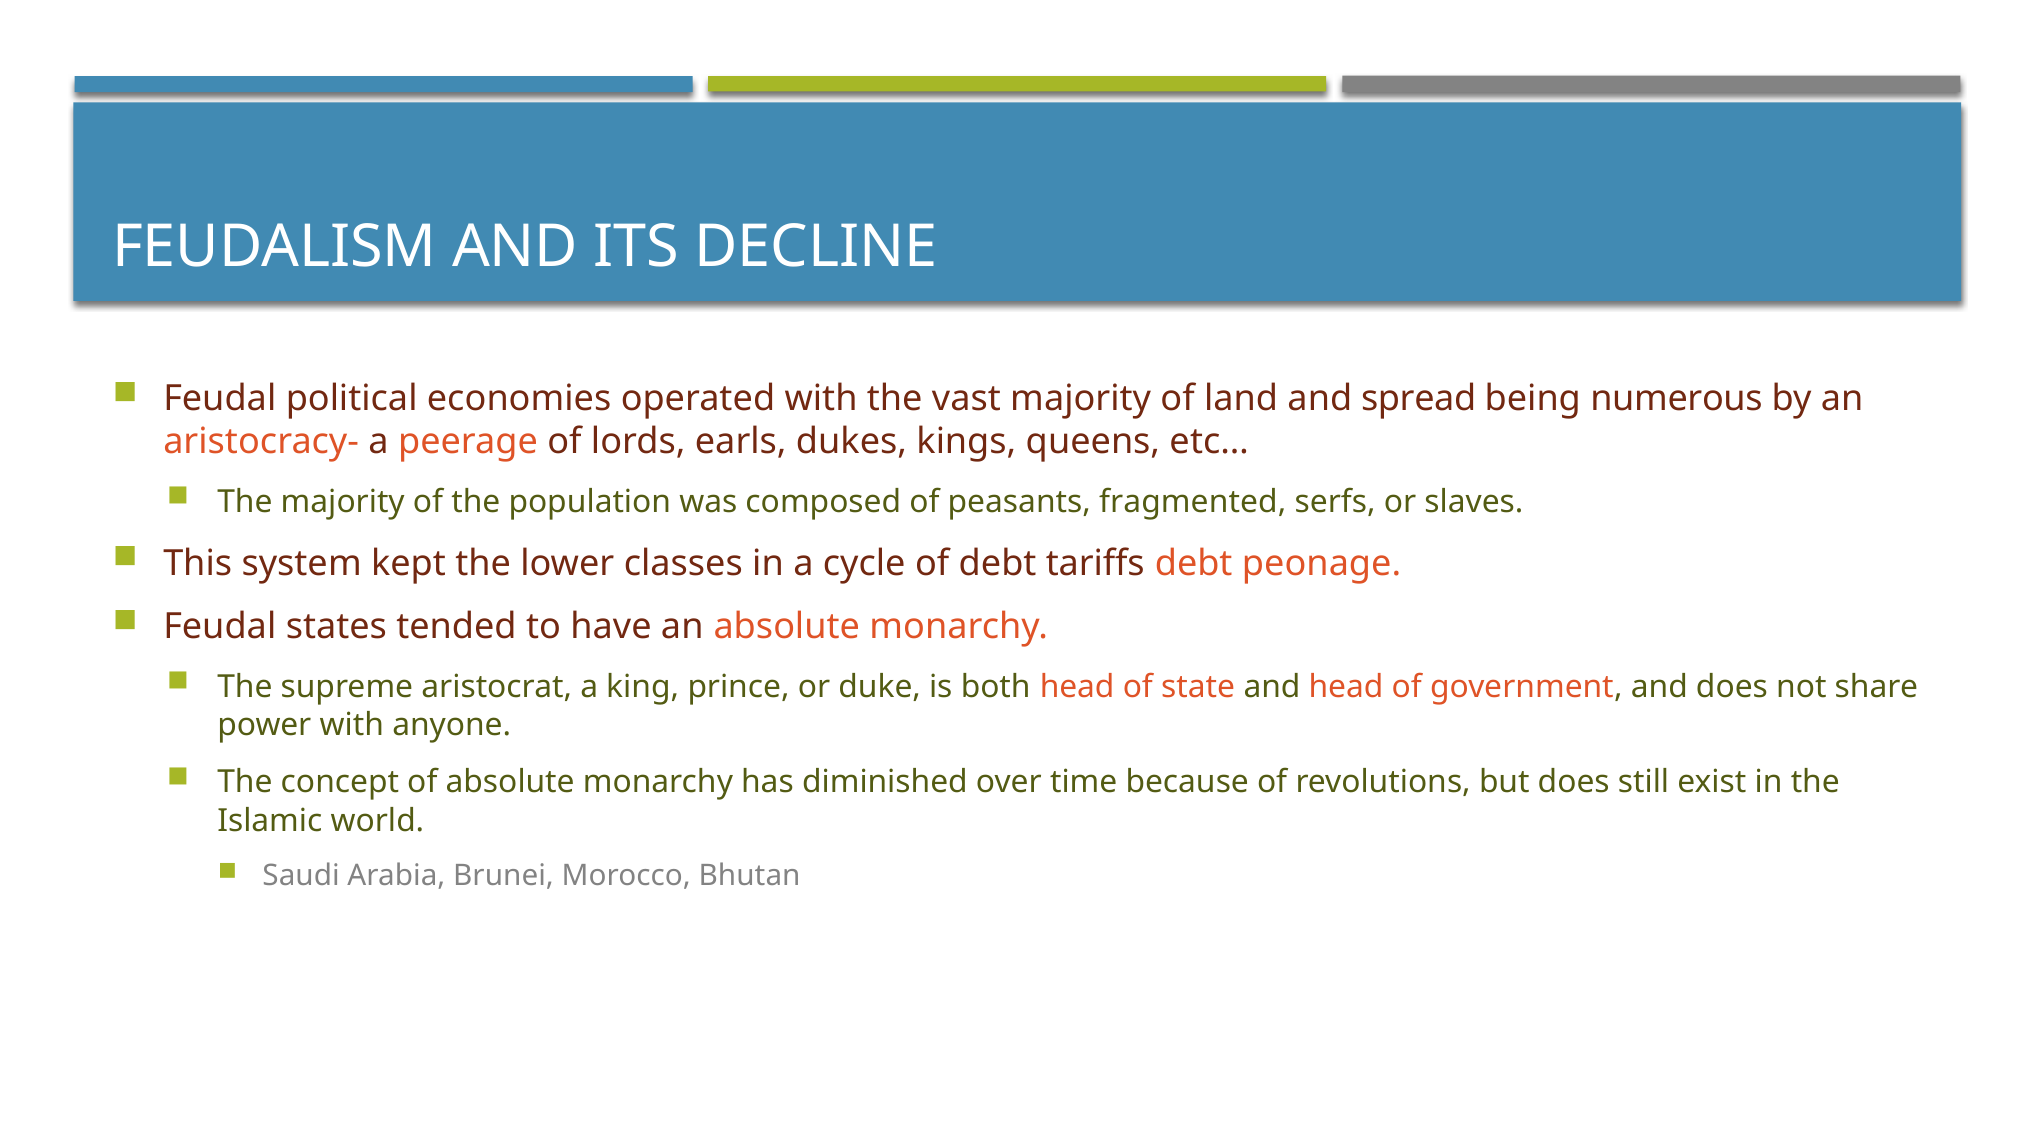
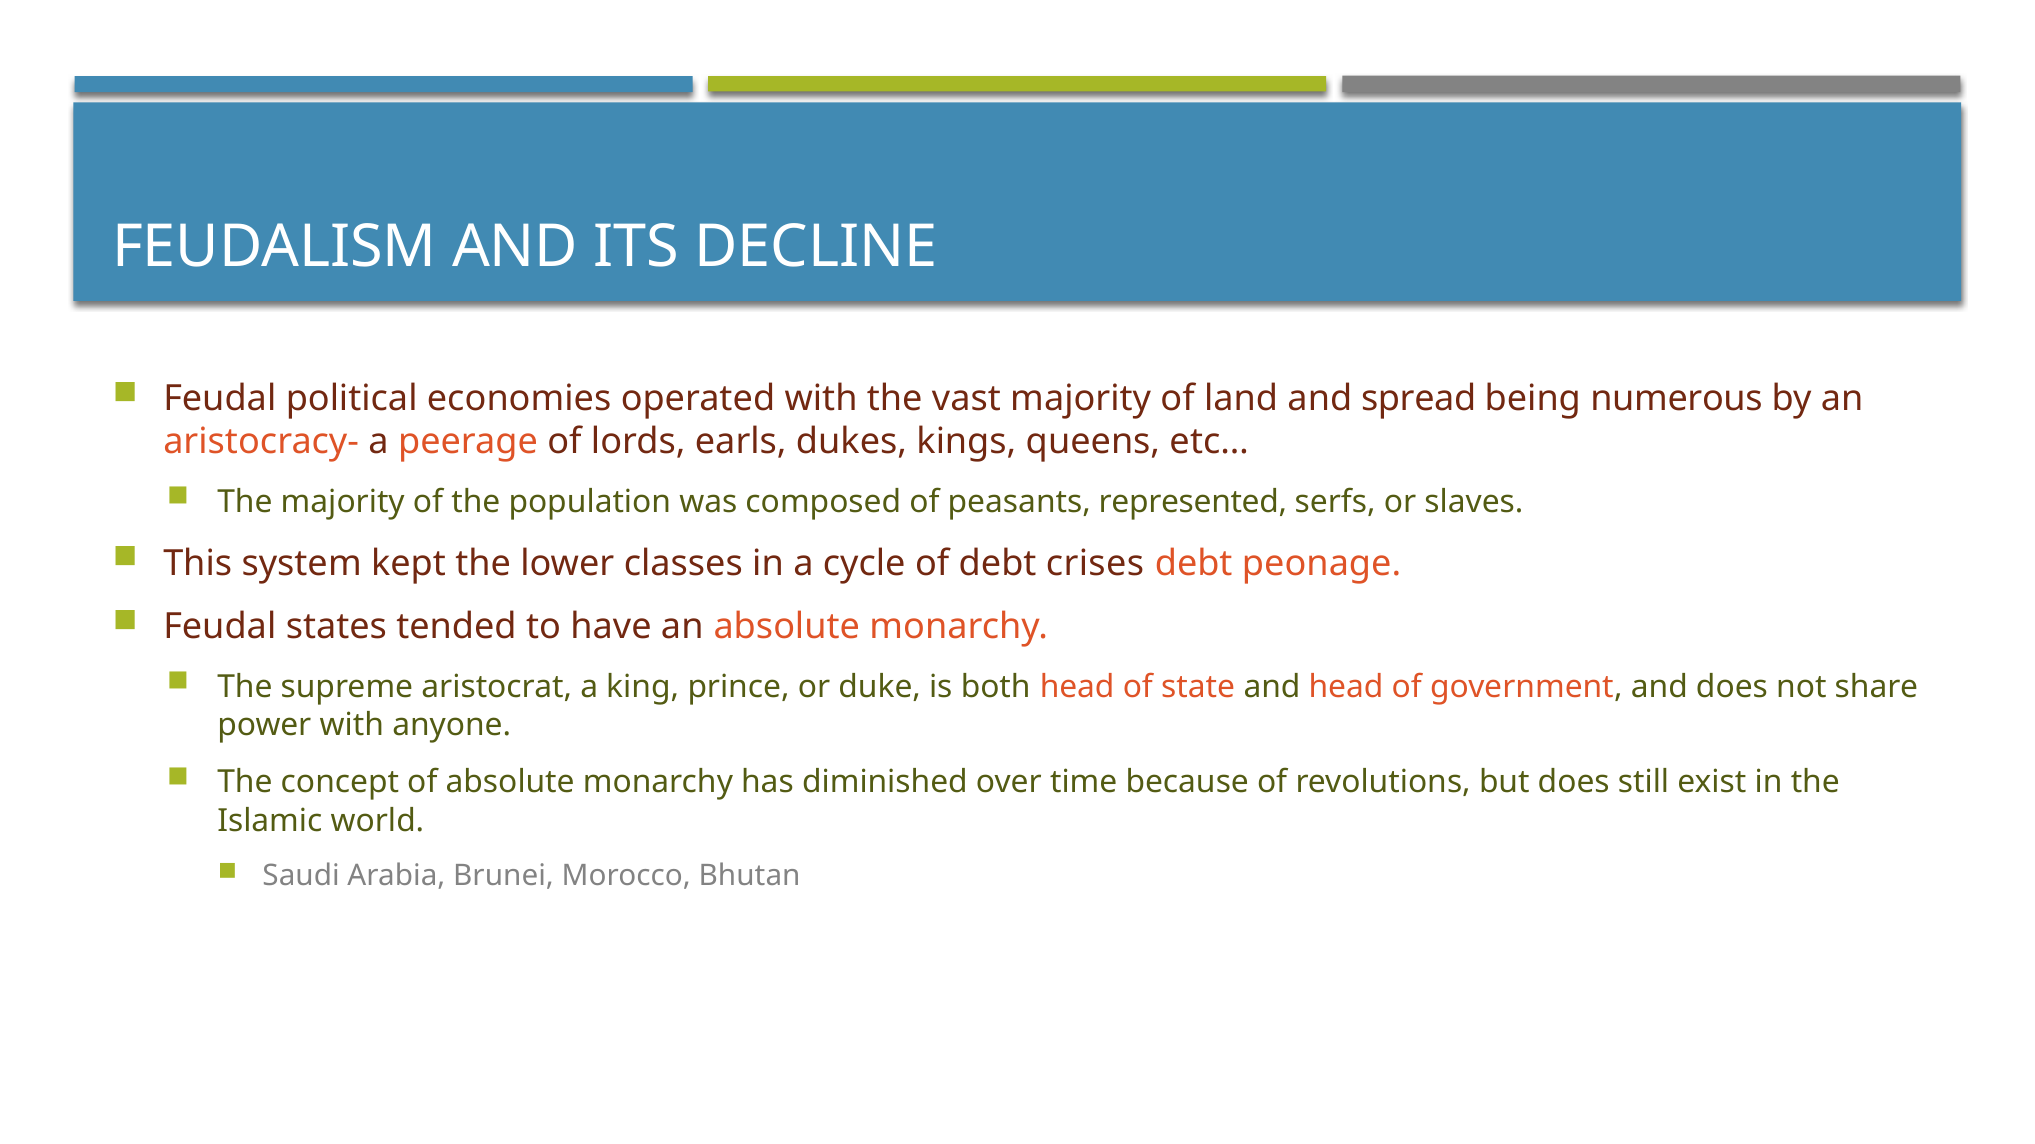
fragmented: fragmented -> represented
tariffs: tariffs -> crises
